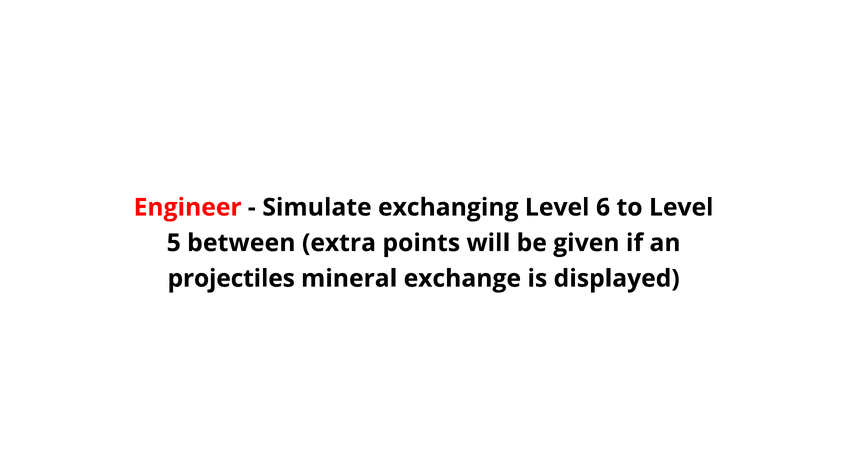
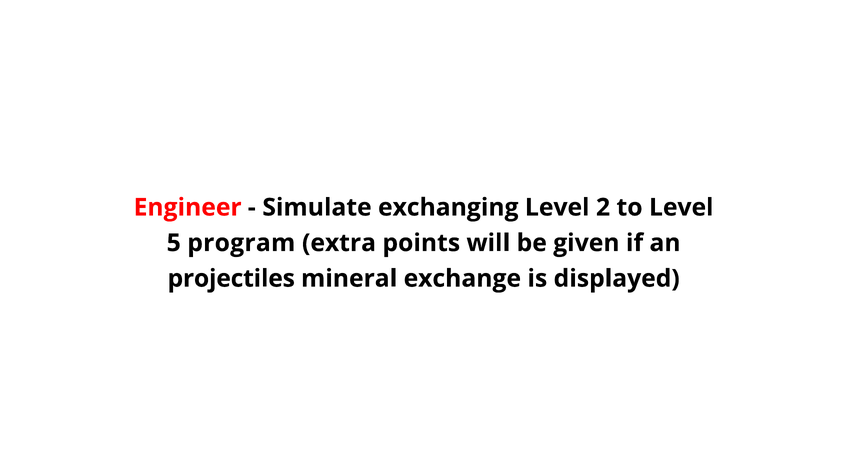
6: 6 -> 2
between: between -> program
